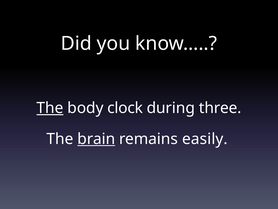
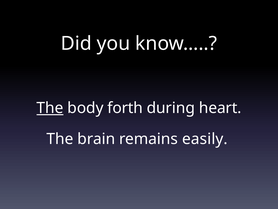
clock: clock -> forth
three: three -> heart
brain underline: present -> none
